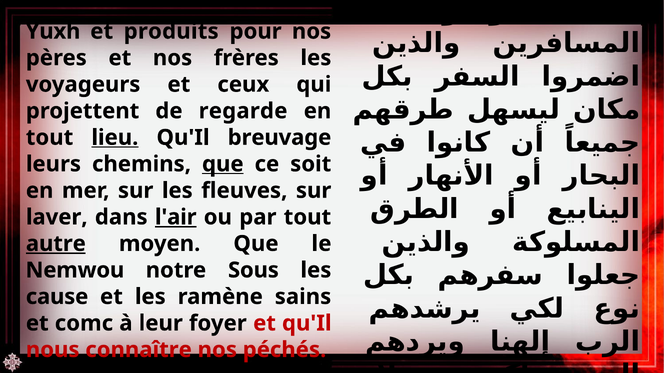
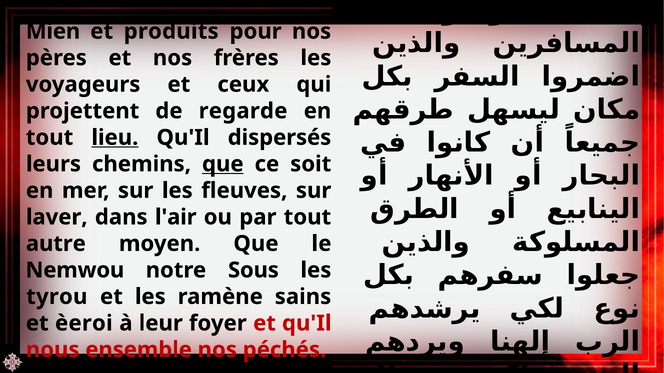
Yuxh: Yuxh -> Mien
breuvage: breuvage -> dispersés
l'air underline: present -> none
autre underline: present -> none
cause: cause -> tyrou
comc: comc -> èeroi
connaître: connaître -> ensemble
